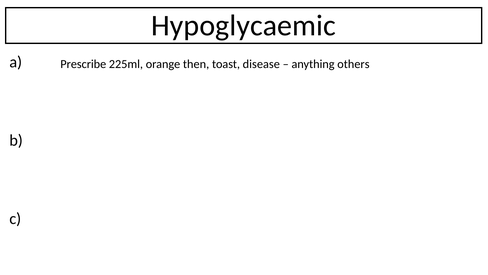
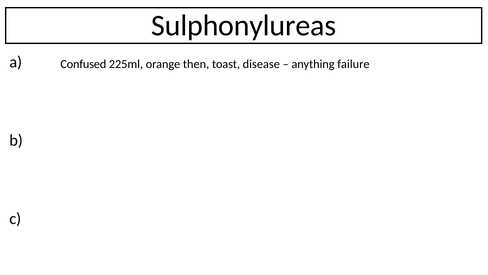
Hypoglycaemic: Hypoglycaemic -> Sulphonylureas
Prescribe: Prescribe -> Confused
others: others -> failure
